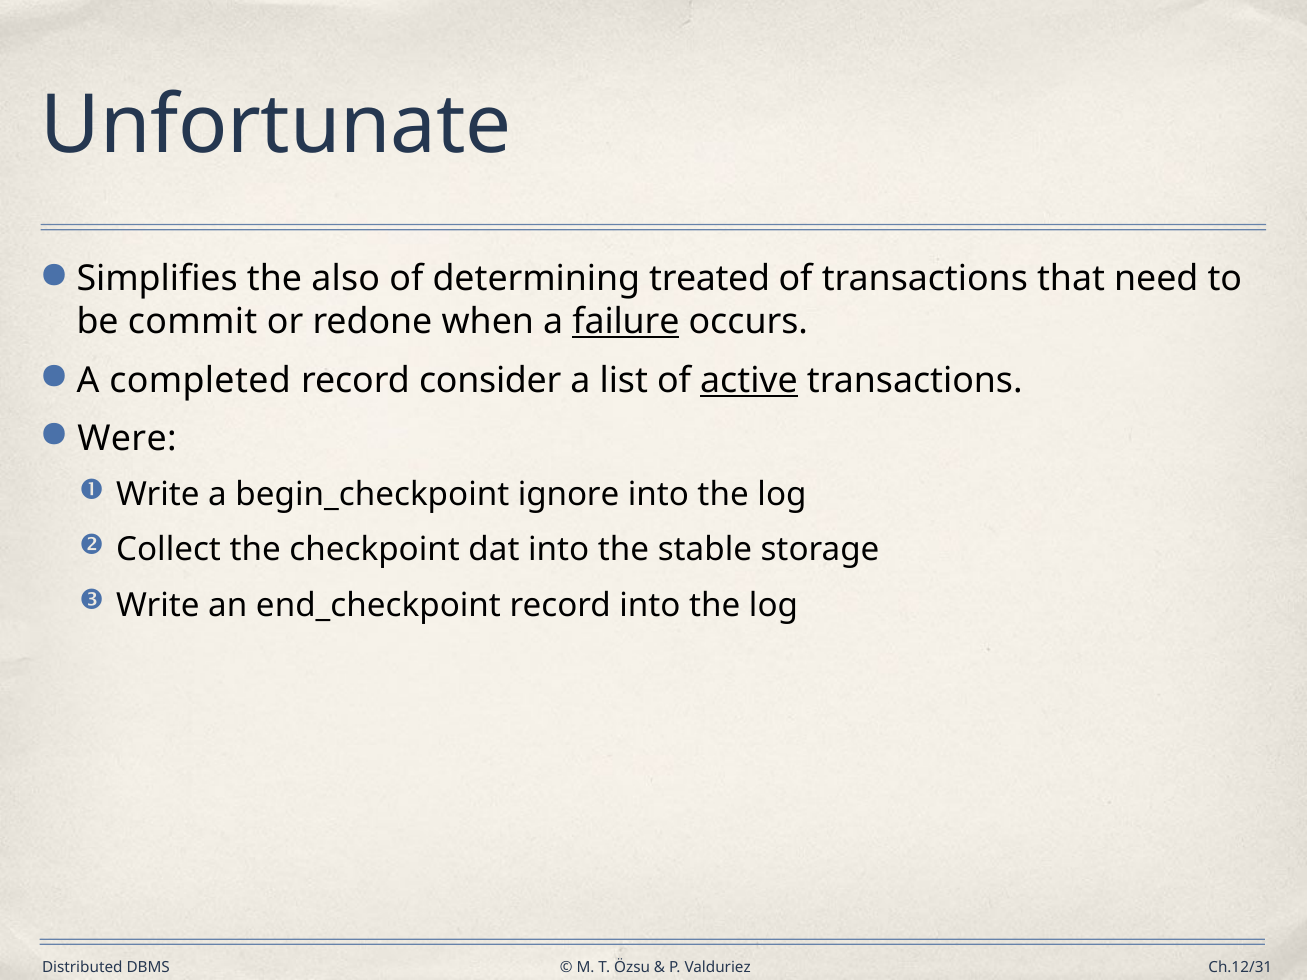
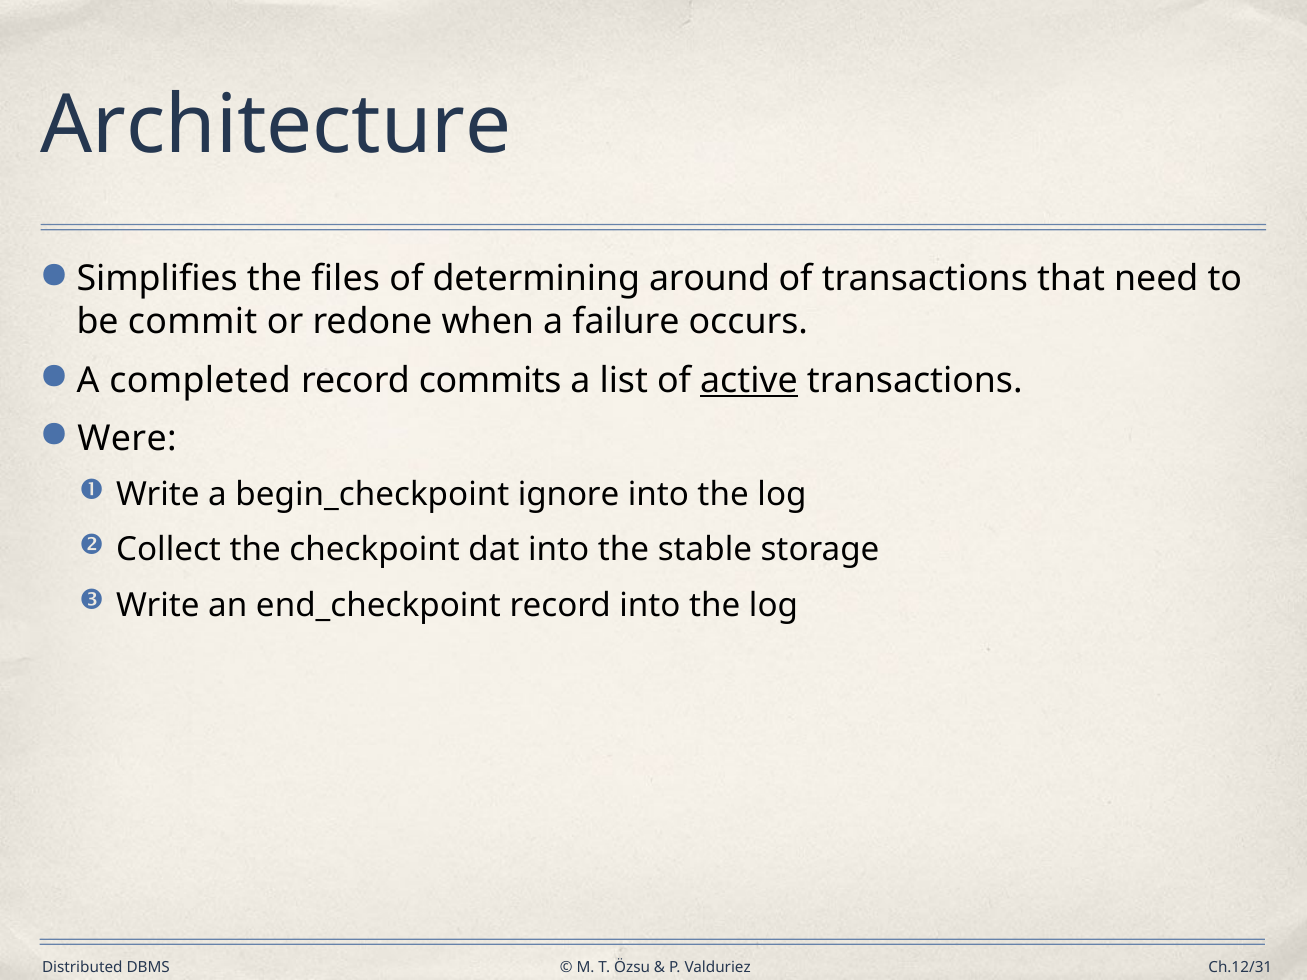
Unfortunate: Unfortunate -> Architecture
also: also -> files
treated: treated -> around
failure underline: present -> none
consider: consider -> commits
